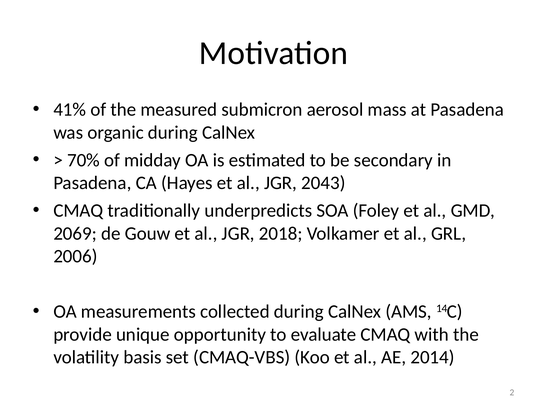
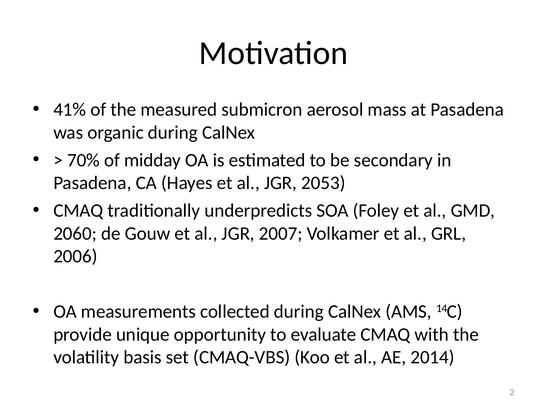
2043: 2043 -> 2053
2069: 2069 -> 2060
2018: 2018 -> 2007
